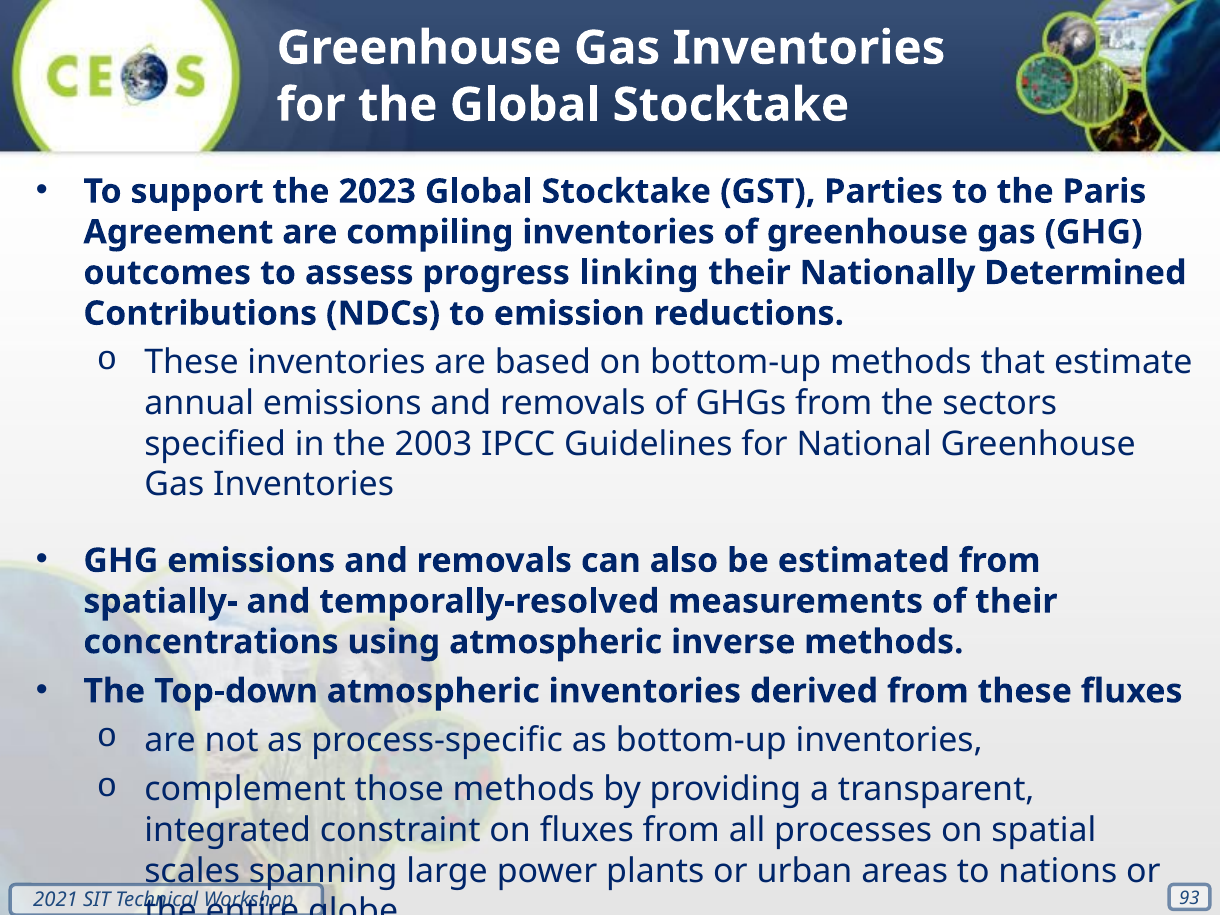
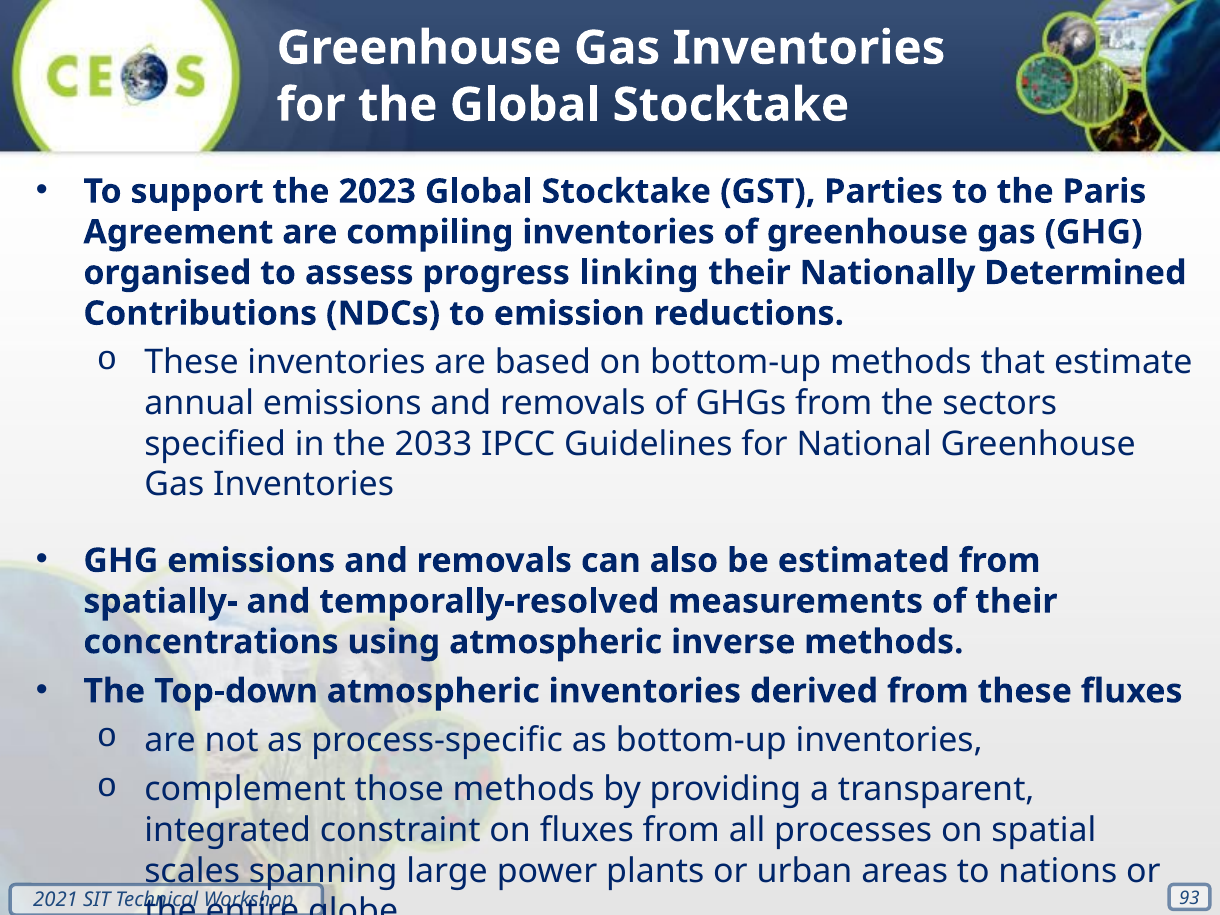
outcomes: outcomes -> organised
2003: 2003 -> 2033
